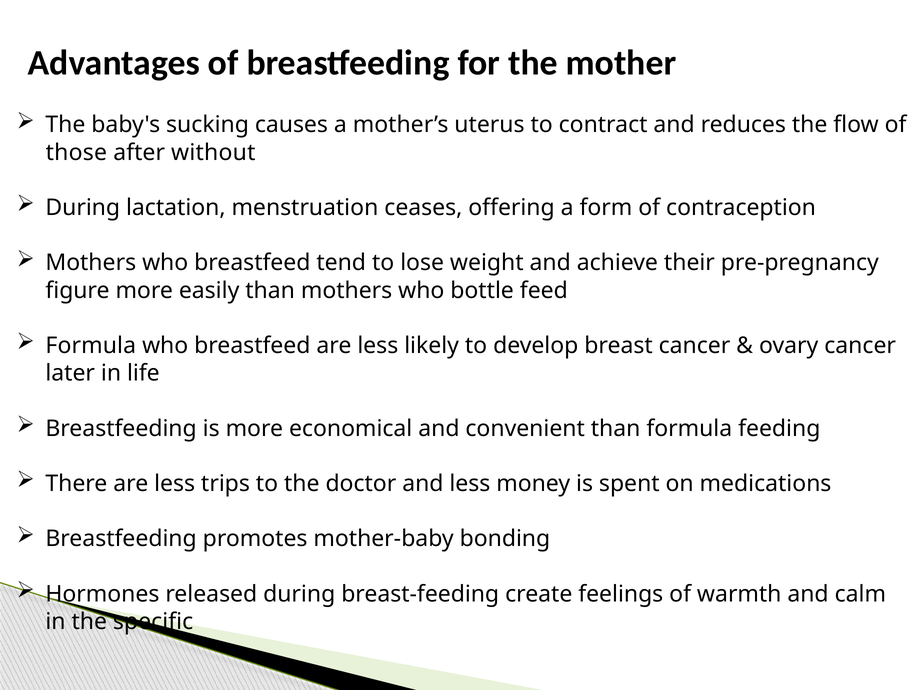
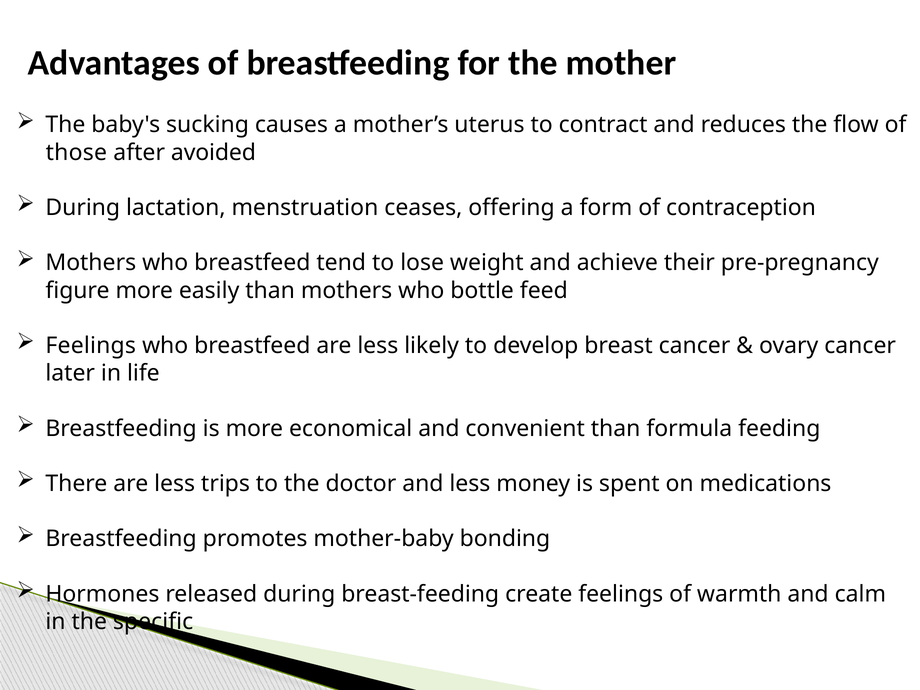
without: without -> avoided
Formula at (91, 346): Formula -> Feelings
